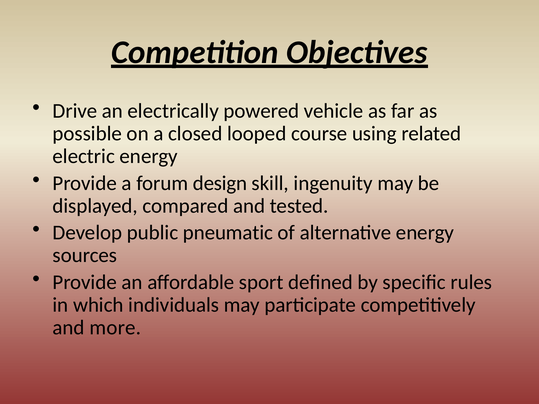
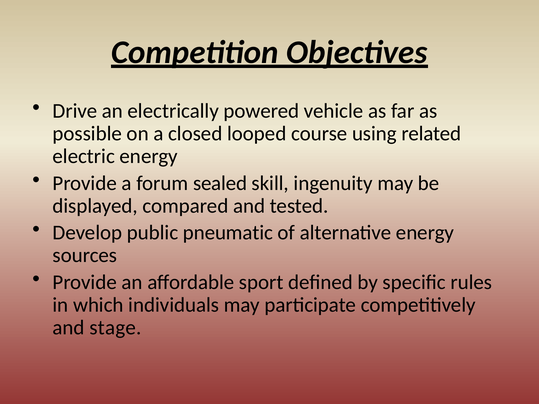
design: design -> sealed
more: more -> stage
